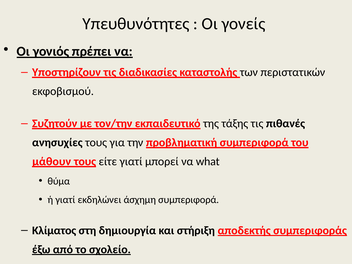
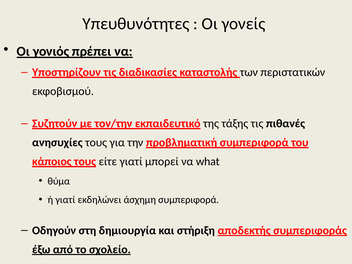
μάθουν: μάθουν -> κάποιος
Κλίματος: Κλίματος -> Οδηγούν
